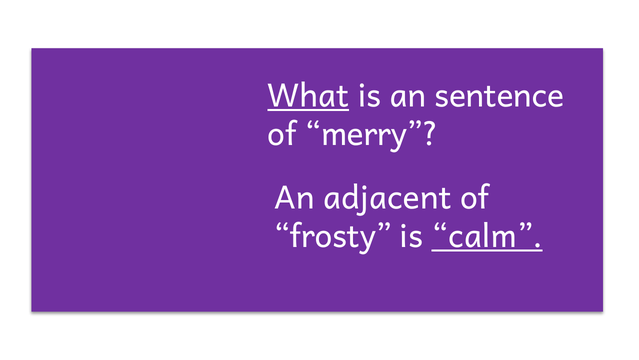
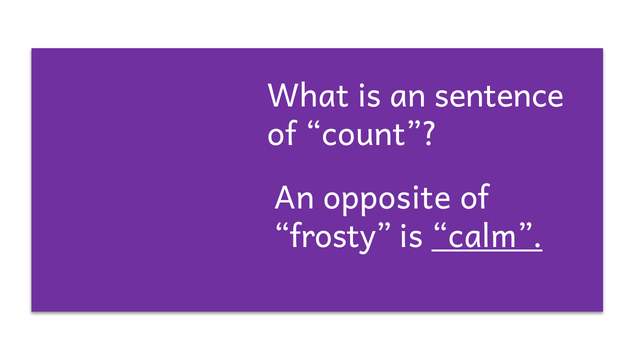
What underline: present -> none
merry: merry -> count
adjacent: adjacent -> opposite
